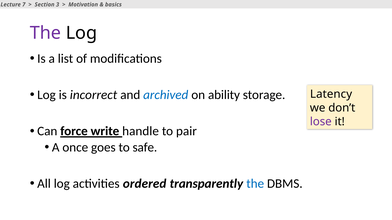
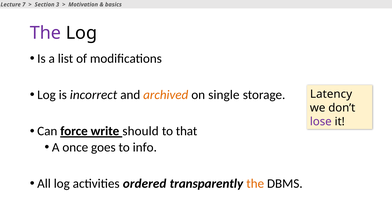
archived colour: blue -> orange
ability: ability -> single
handle: handle -> should
pair: pair -> that
safe: safe -> info
the at (255, 184) colour: blue -> orange
